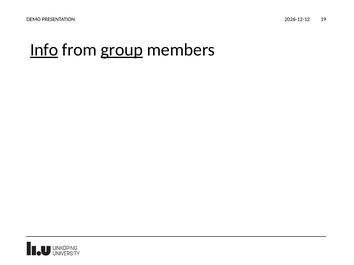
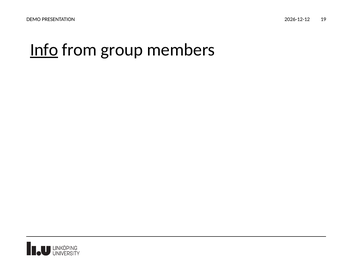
group underline: present -> none
